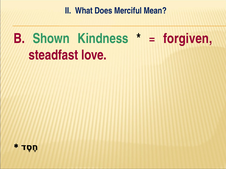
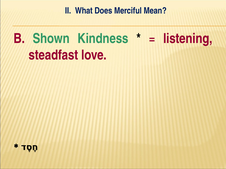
forgiven: forgiven -> listening
